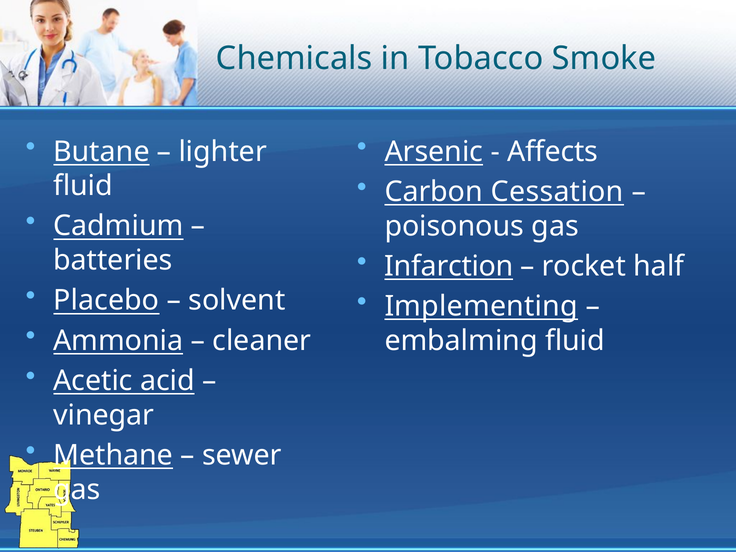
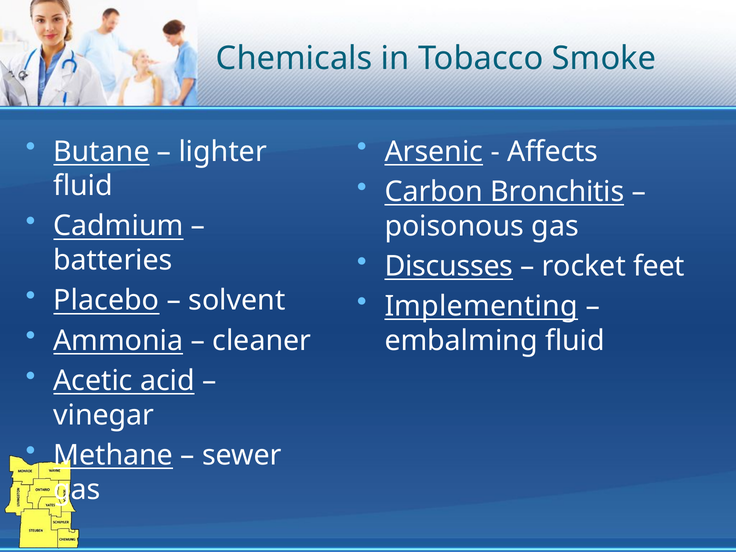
Cessation: Cessation -> Bronchitis
Infarction: Infarction -> Discusses
half: half -> feet
